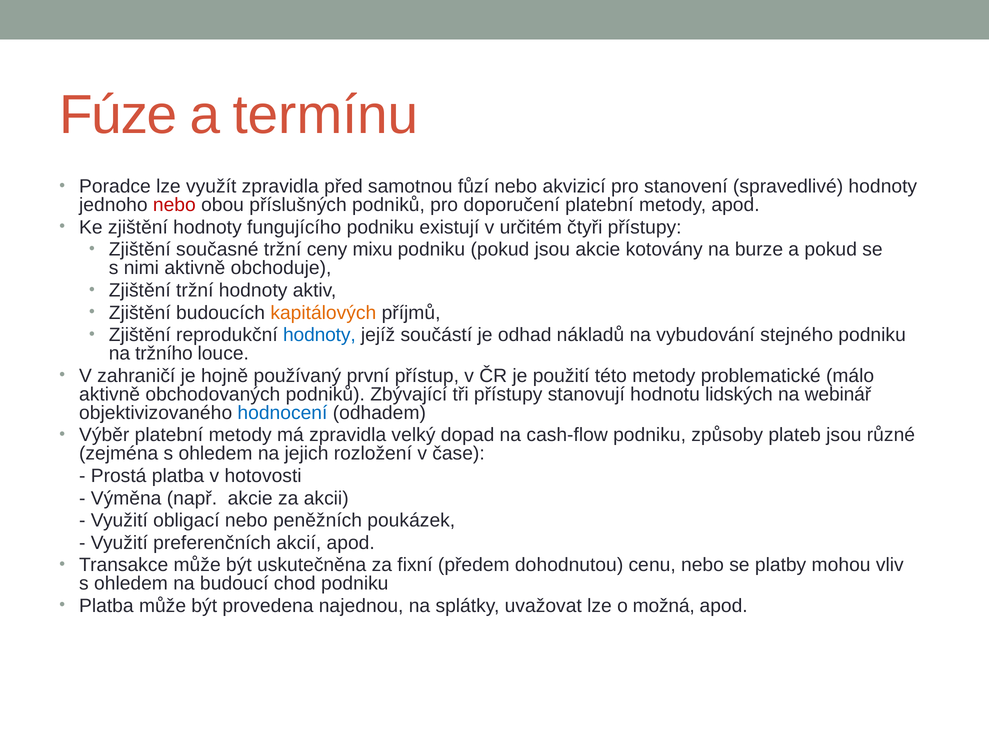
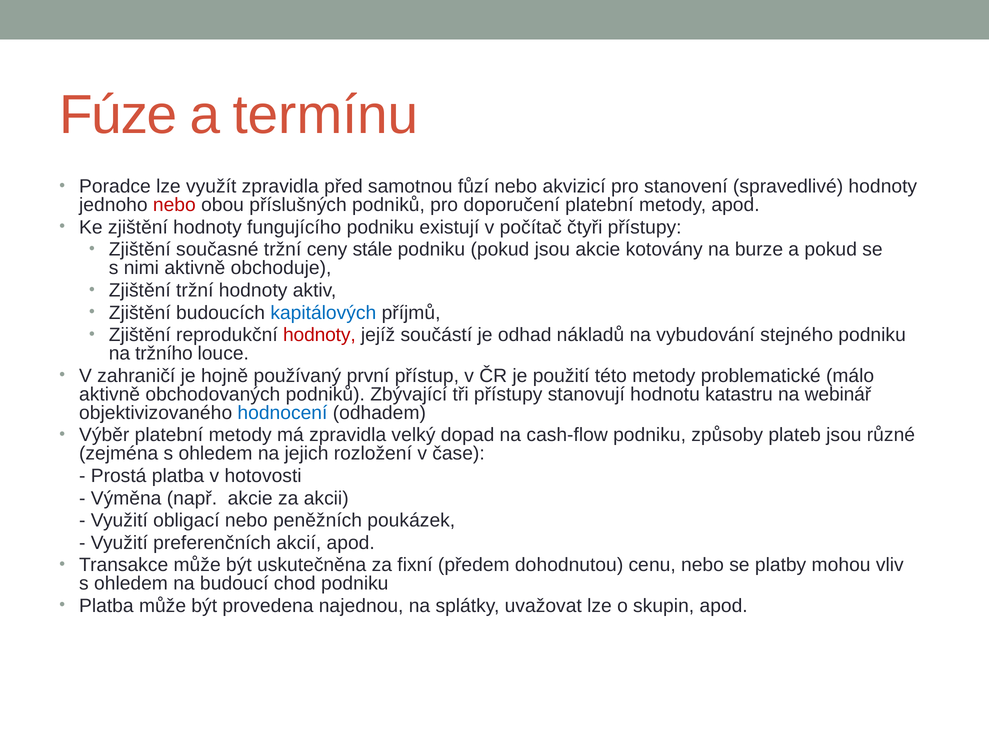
určitém: určitém -> počítač
mixu: mixu -> stále
kapitálových colour: orange -> blue
hodnoty at (319, 335) colour: blue -> red
lidských: lidských -> katastru
možná: možná -> skupin
